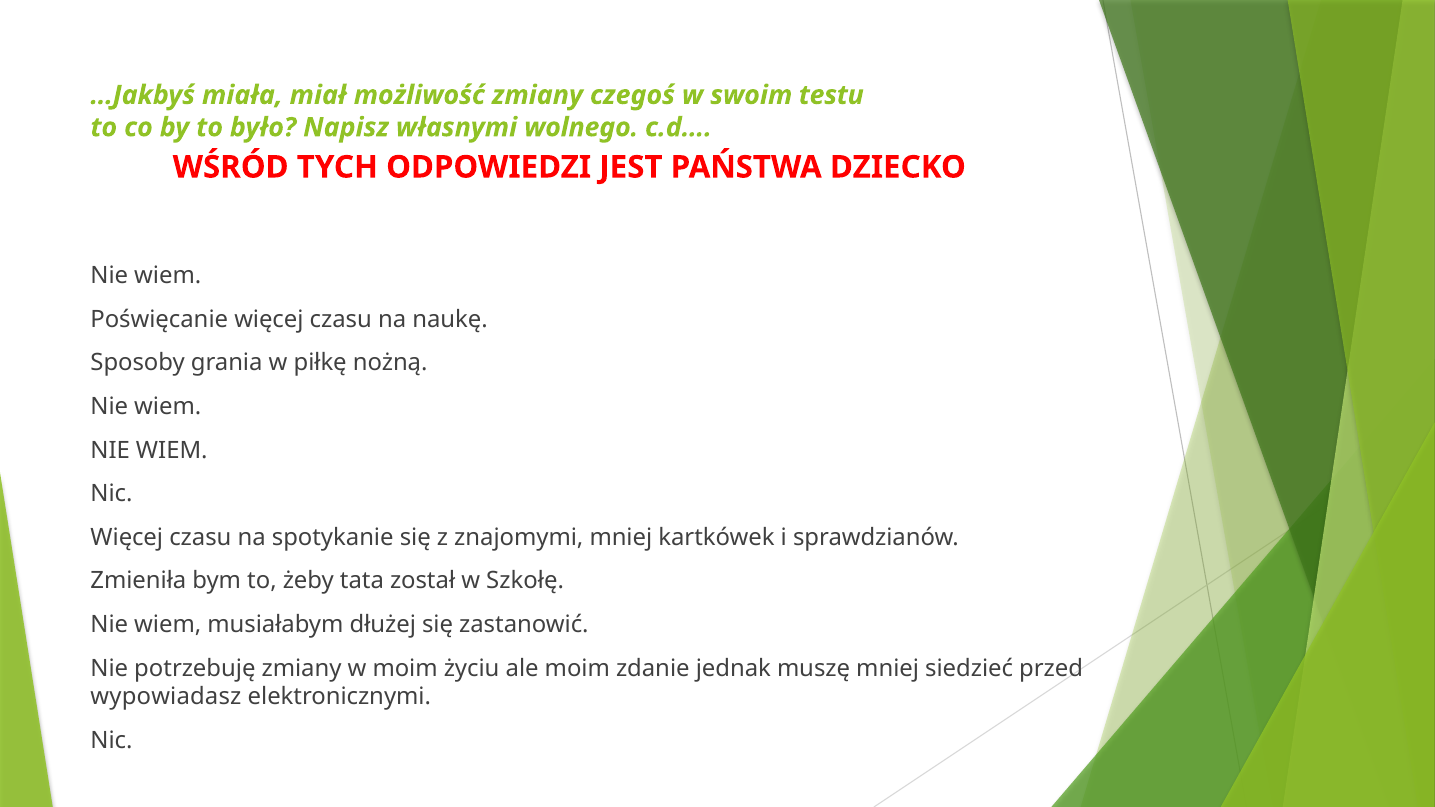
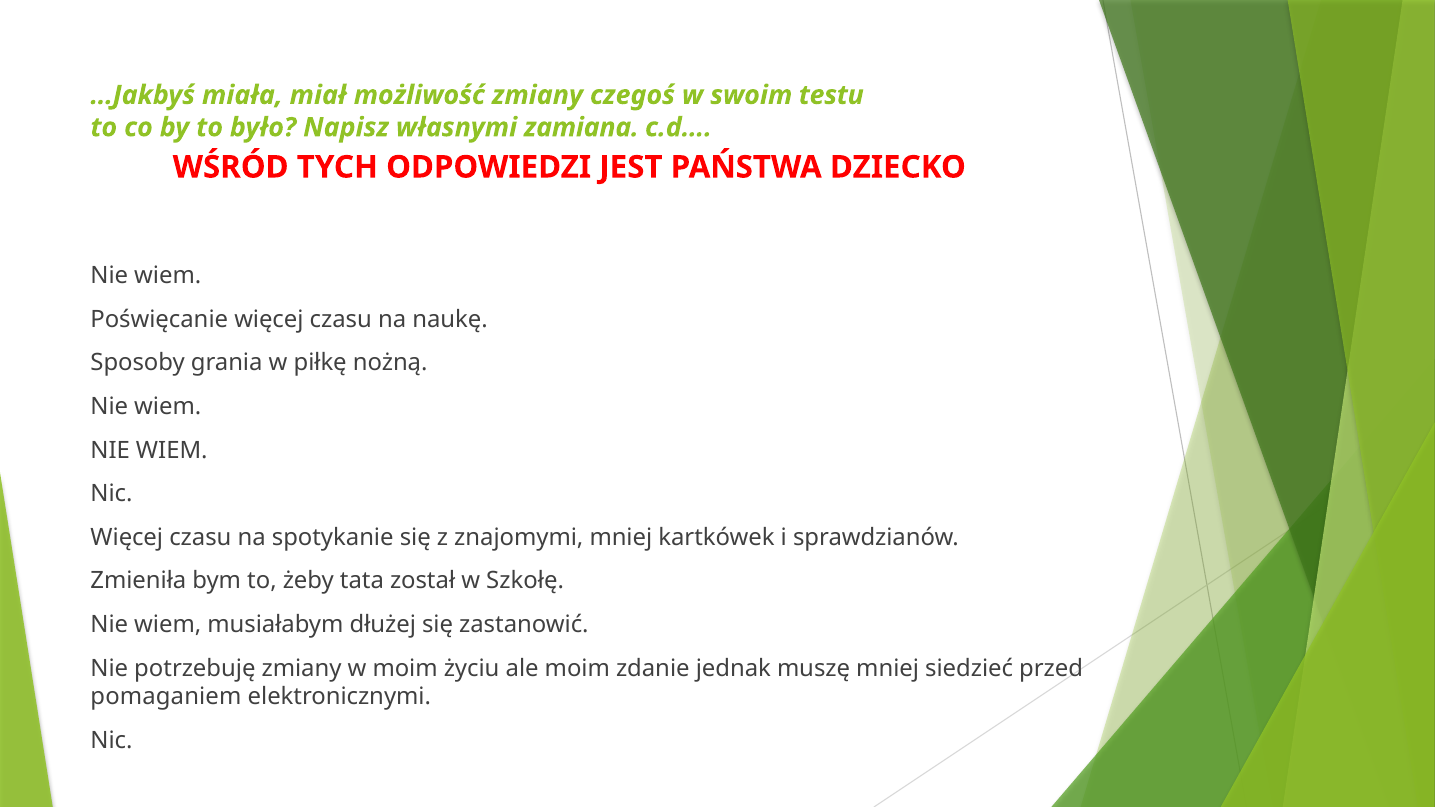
wolnego: wolnego -> zamiana
wypowiadasz: wypowiadasz -> pomaganiem
